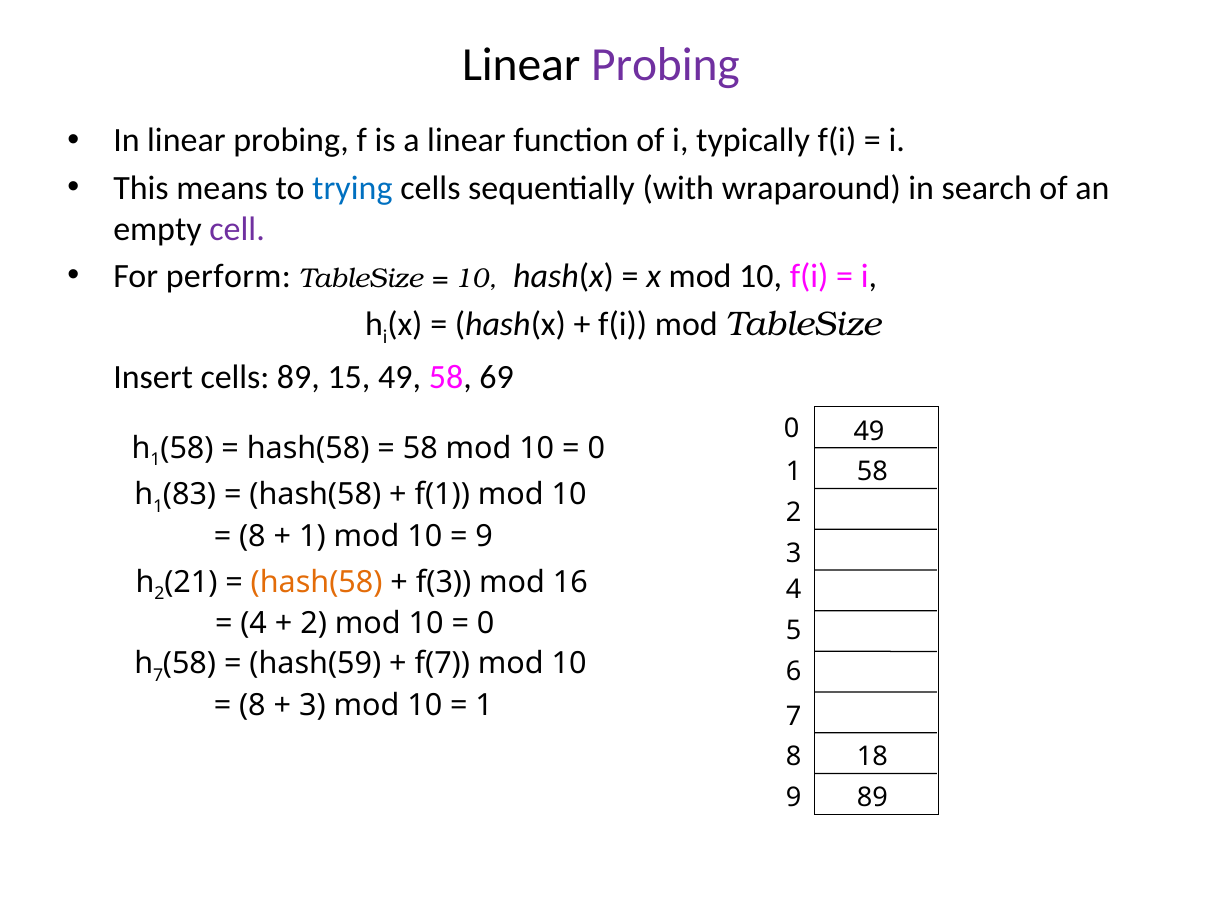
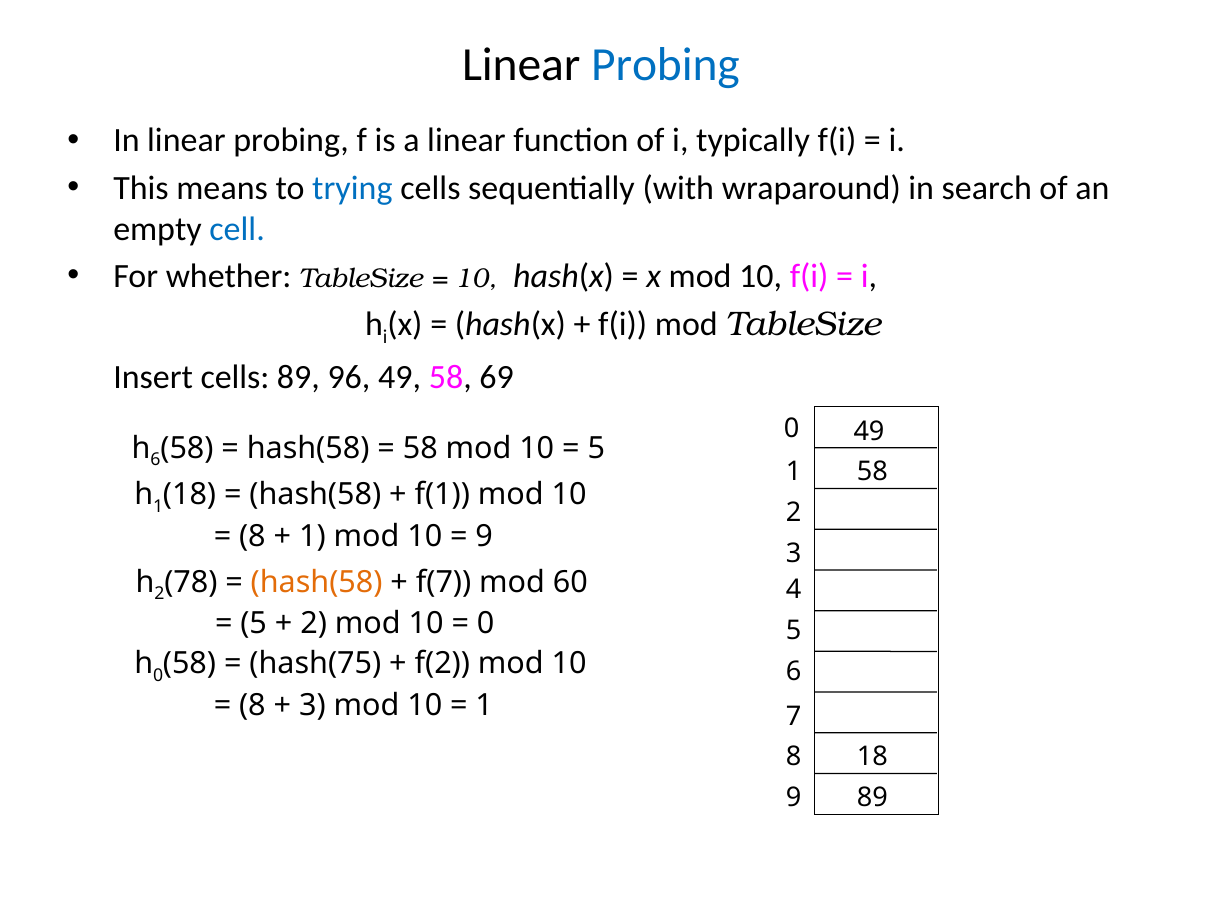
Probing at (665, 65) colour: purple -> blue
cell colour: purple -> blue
perform: perform -> whether
15: 15 -> 96
1 at (155, 460): 1 -> 6
0 at (596, 448): 0 -> 5
1 83: 83 -> 18
21: 21 -> 78
f(3: f(3 -> f(7
16: 16 -> 60
4 at (254, 624): 4 -> 5
7 at (158, 676): 7 -> 0
hash(59: hash(59 -> hash(75
f(7: f(7 -> f(2
